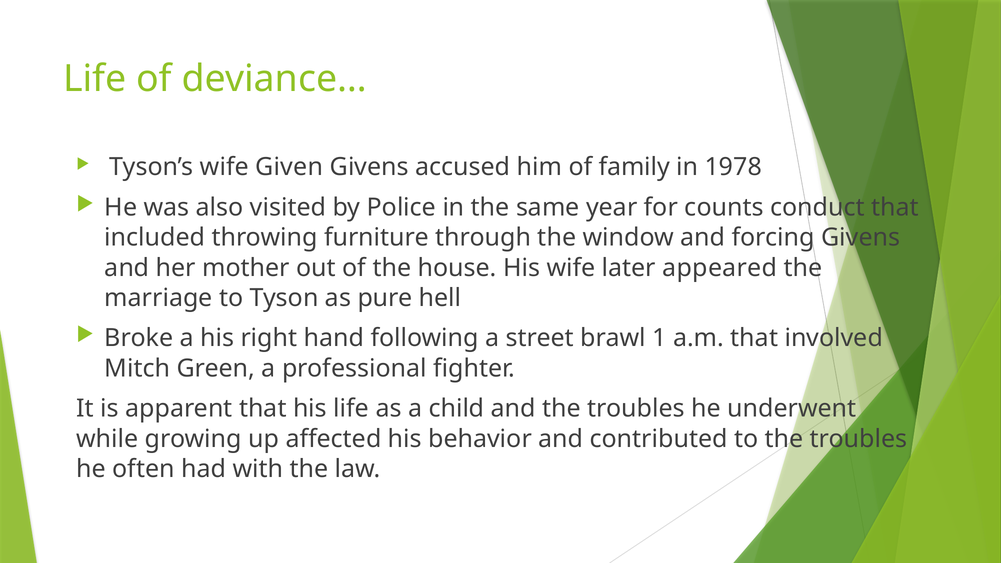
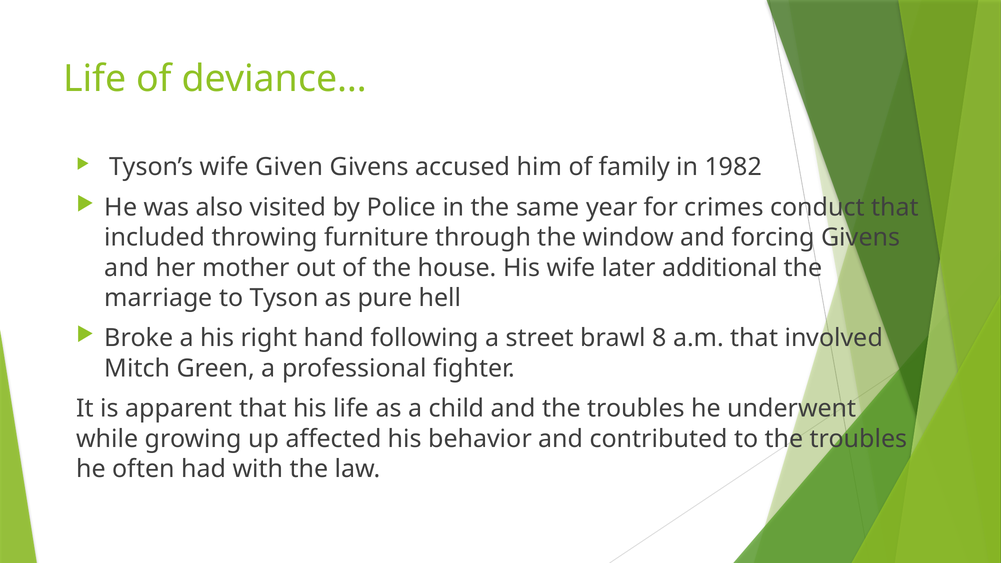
1978: 1978 -> 1982
counts: counts -> crimes
appeared: appeared -> additional
1: 1 -> 8
